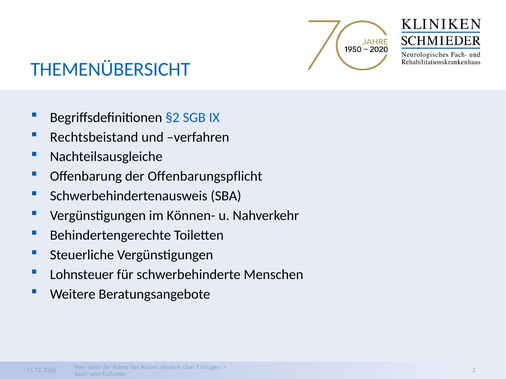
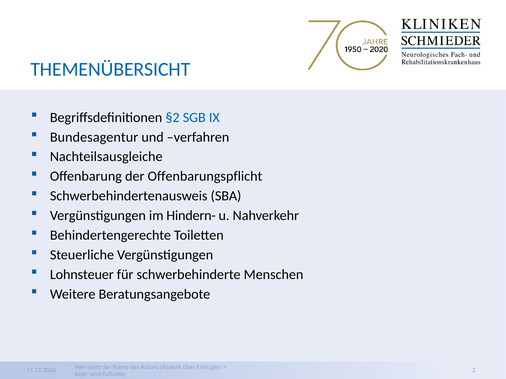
Rechtsbeistand: Rechtsbeistand -> Bundesagentur
Können-: Können- -> Hindern-
